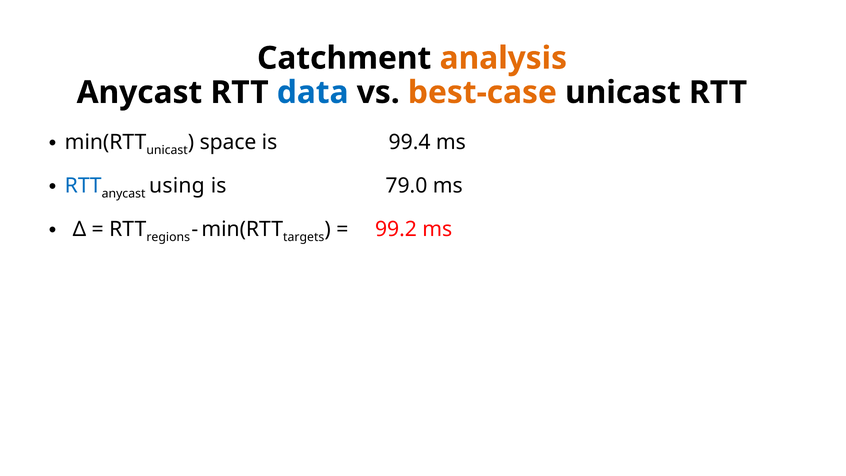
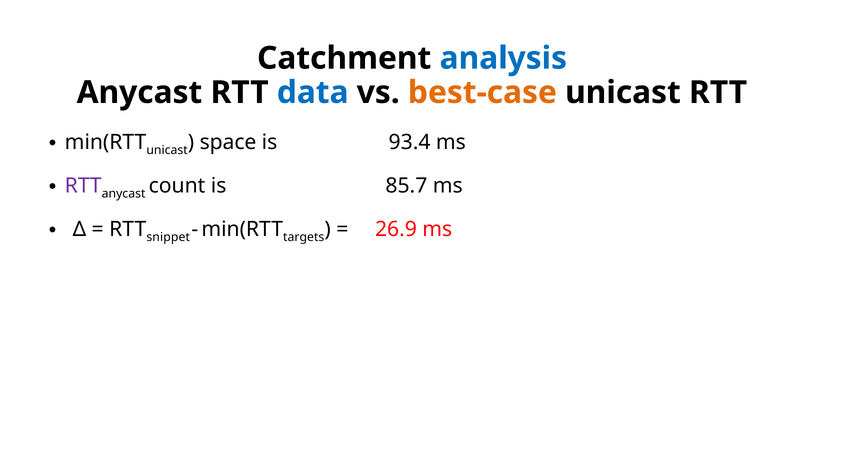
analysis colour: orange -> blue
99.4: 99.4 -> 93.4
RTT at (83, 186) colour: blue -> purple
using: using -> count
79.0: 79.0 -> 85.7
regions: regions -> snippet
99.2: 99.2 -> 26.9
